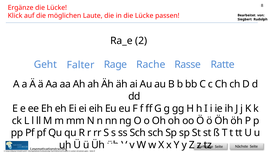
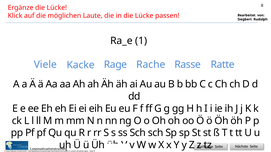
2: 2 -> 1
Geht: Geht -> Viele
Falter: Falter -> Kacke
